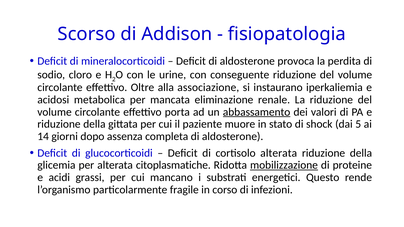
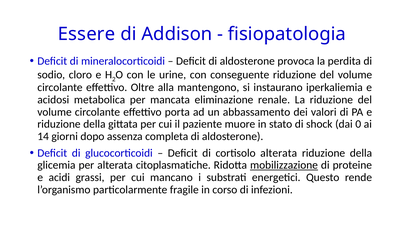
Scorso: Scorso -> Essere
associazione: associazione -> mantengono
abbassamento underline: present -> none
5: 5 -> 0
